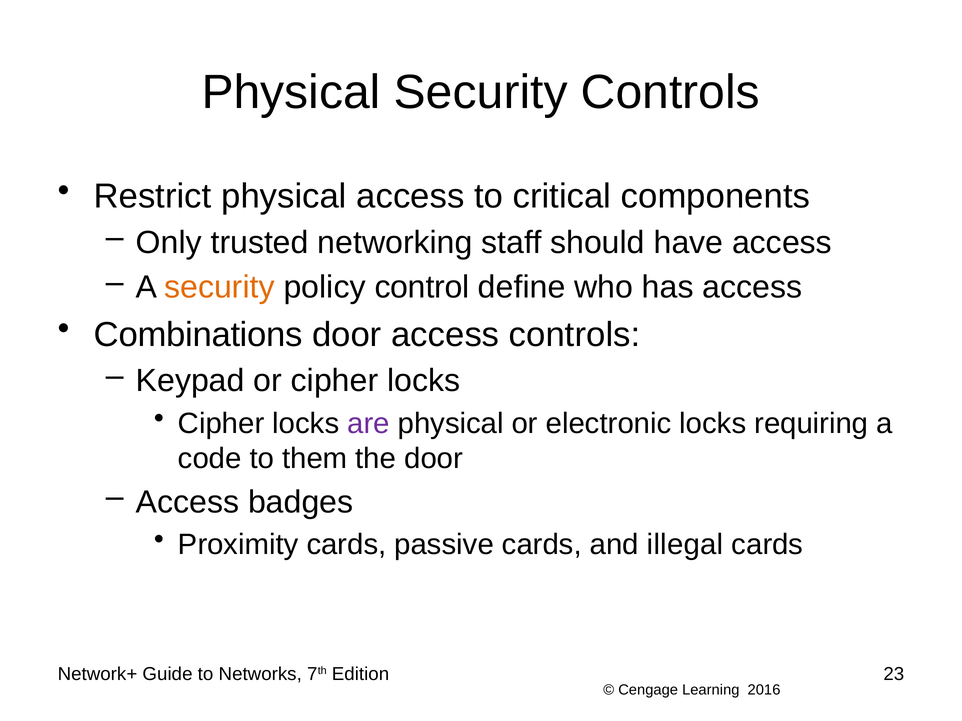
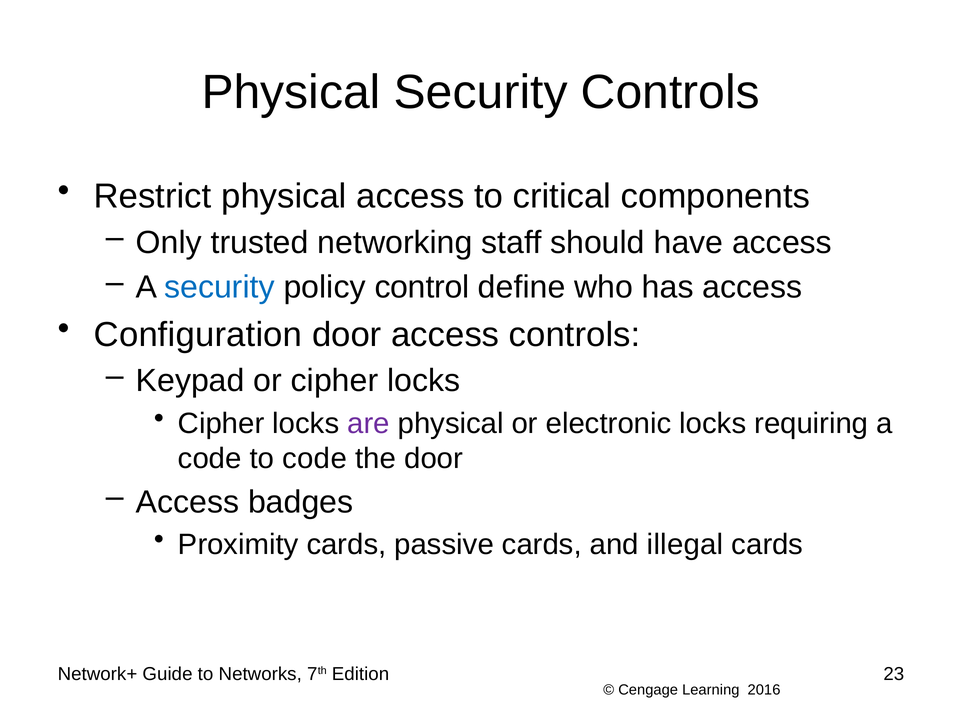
security at (219, 288) colour: orange -> blue
Combinations: Combinations -> Configuration
to them: them -> code
